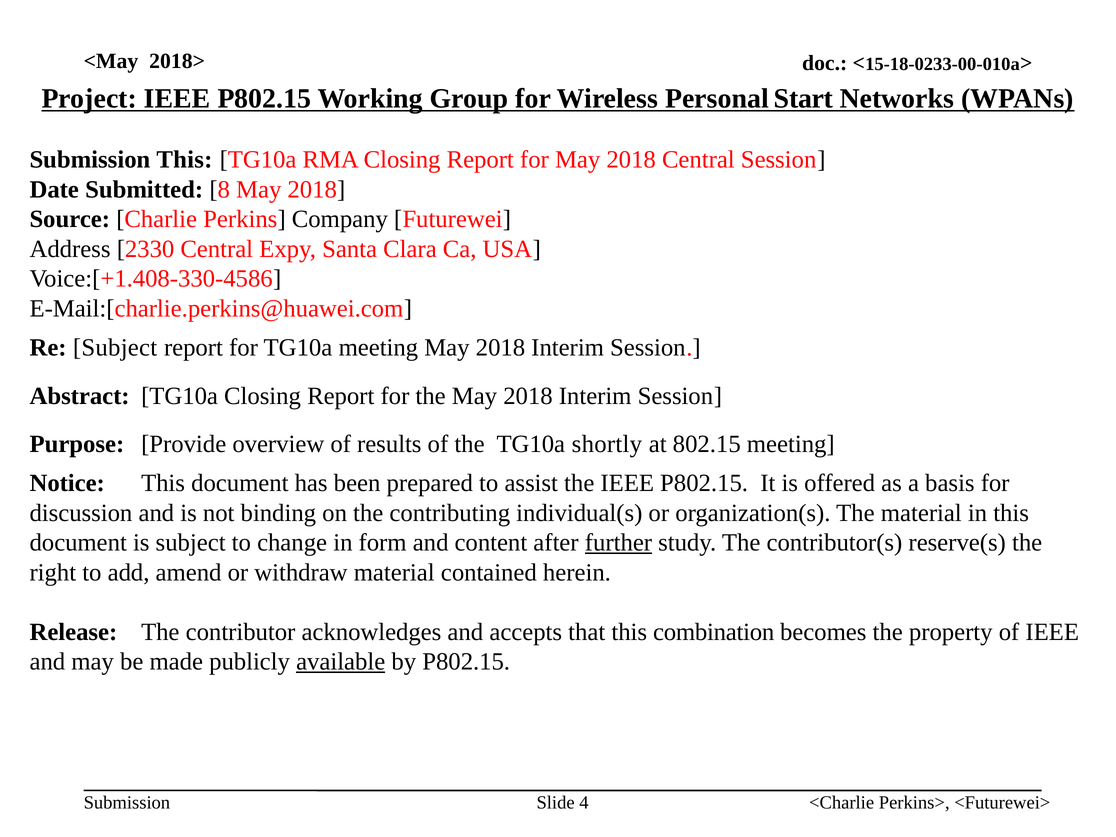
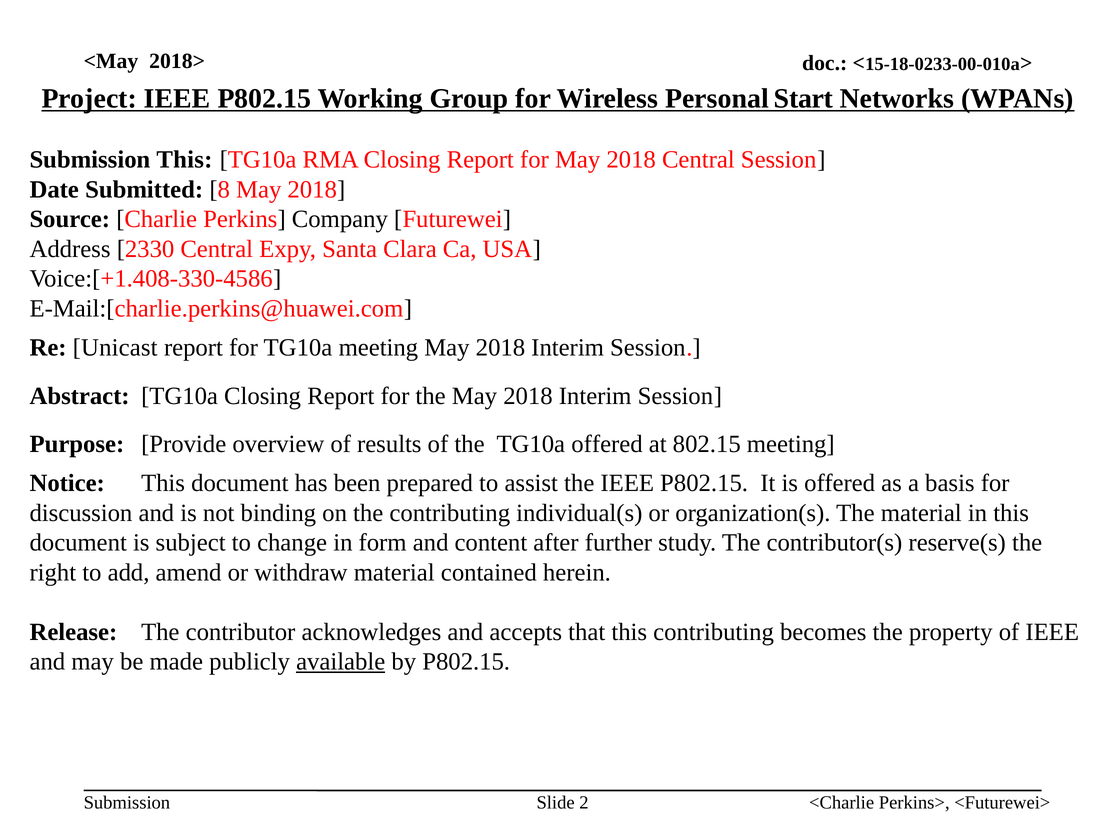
Re Subject: Subject -> Unicast
TG10a shortly: shortly -> offered
further underline: present -> none
this combination: combination -> contributing
4: 4 -> 2
